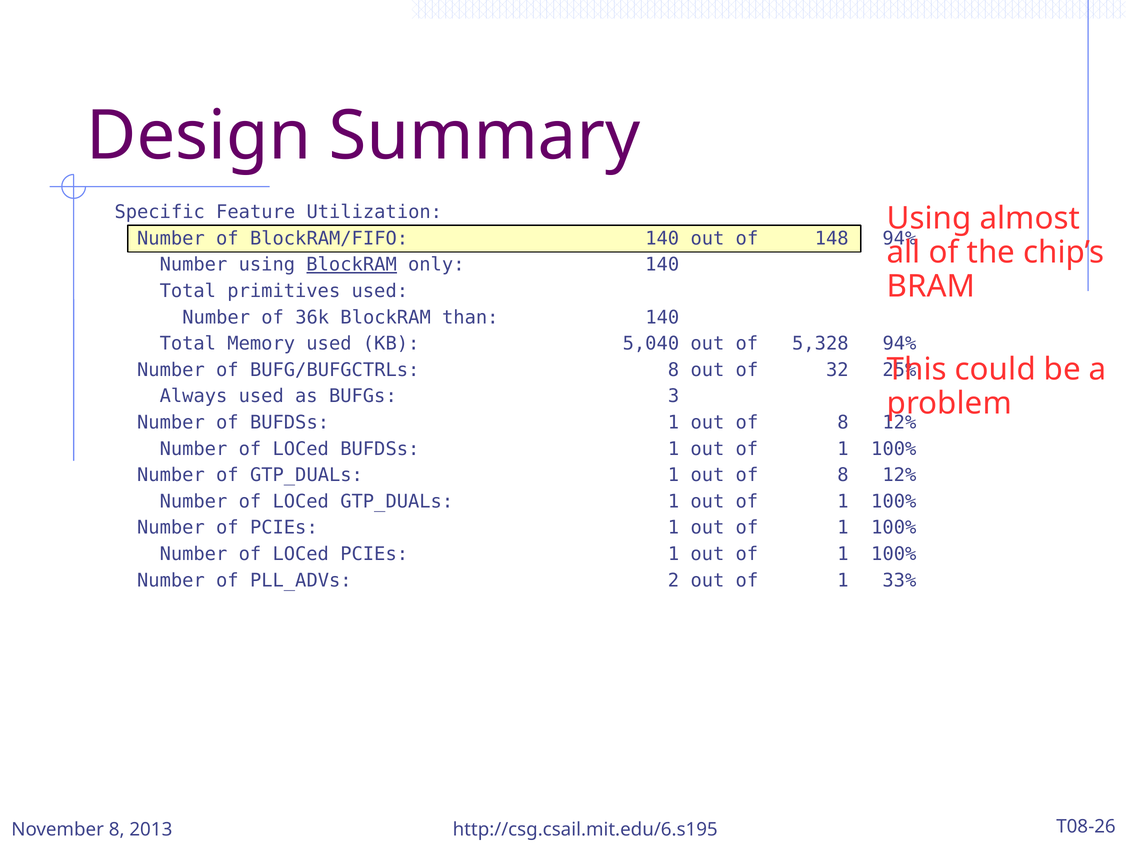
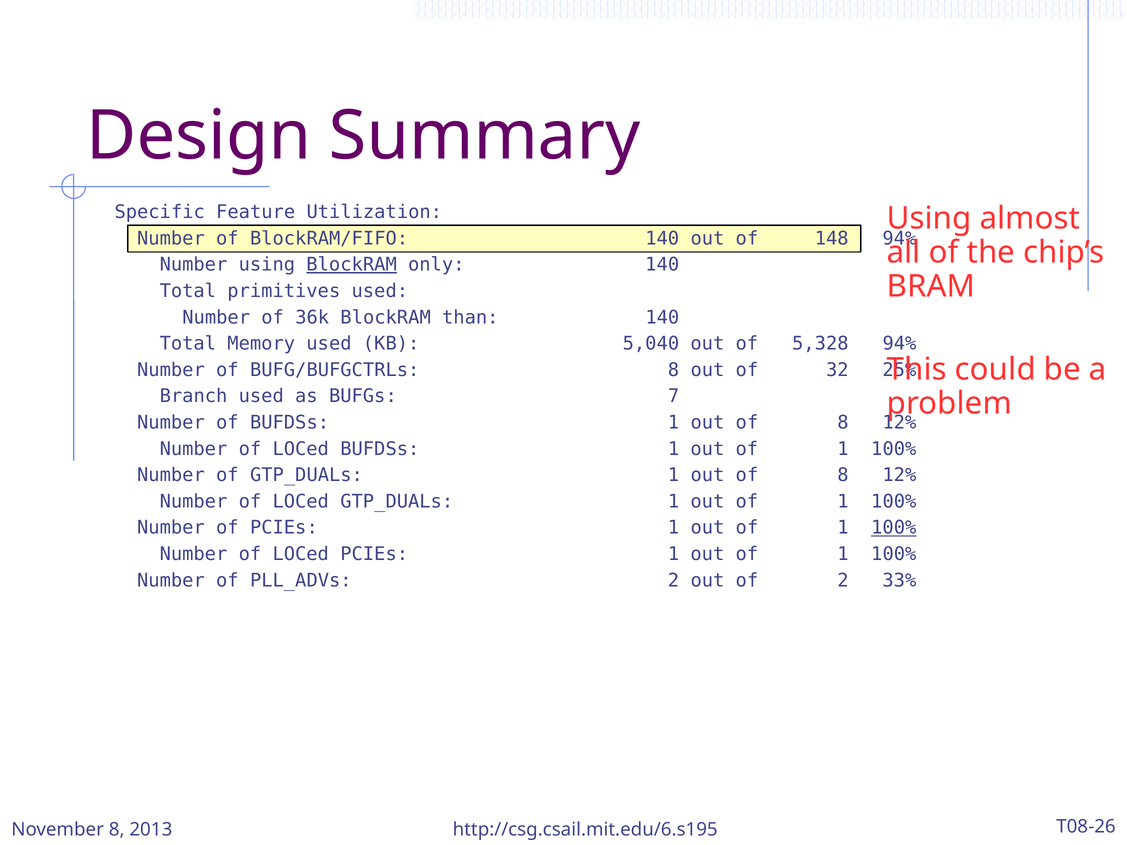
Always: Always -> Branch
3: 3 -> 7
100% at (894, 528) underline: none -> present
2 out of 1: 1 -> 2
